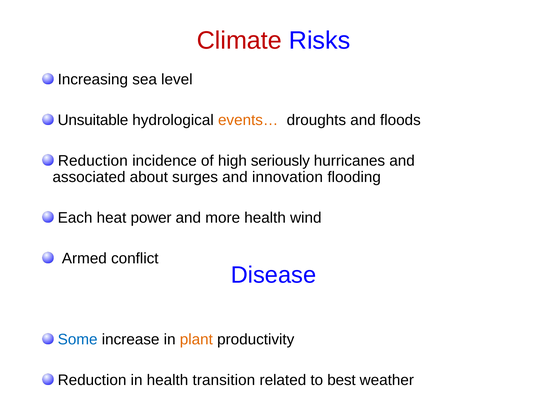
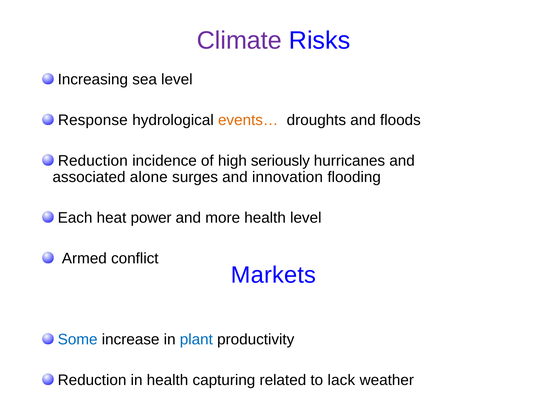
Climate colour: red -> purple
Unsuitable: Unsuitable -> Response
about: about -> alone
health wind: wind -> level
Disease: Disease -> Markets
plant colour: orange -> blue
transition: transition -> capturing
best: best -> lack
